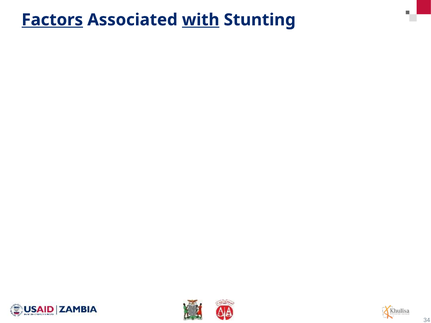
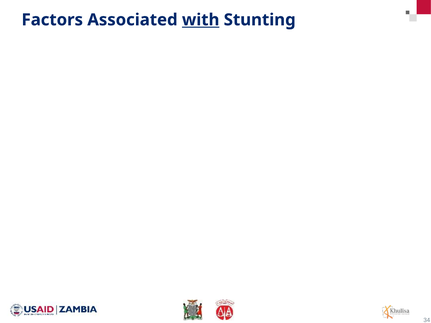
Factors underline: present -> none
